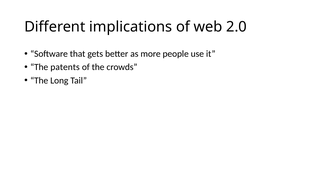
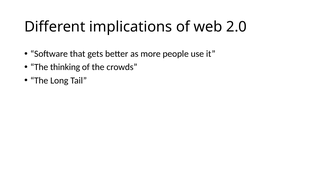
patents: patents -> thinking
